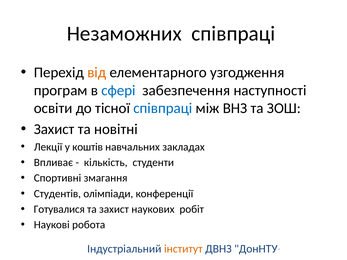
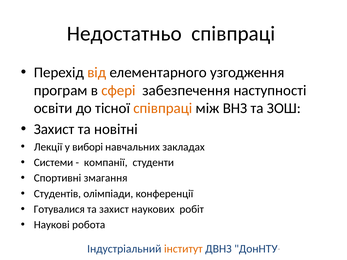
Незаможних: Незаможних -> Недостатньо
сфері colour: blue -> orange
співпраці at (163, 108) colour: blue -> orange
коштів: коштів -> виборі
Впливає: Впливає -> Системи
кількість: кількість -> компанії
